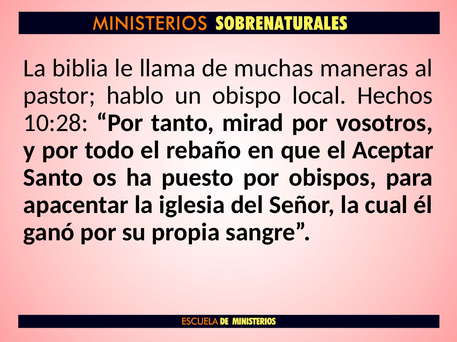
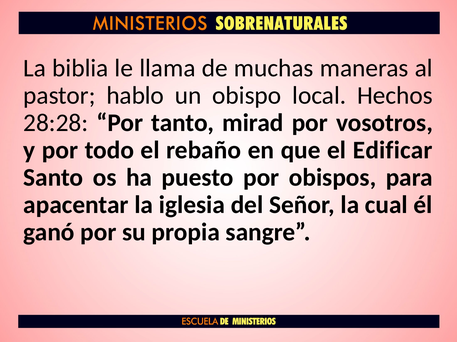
10:28: 10:28 -> 28:28
Aceptar: Aceptar -> Edificar
